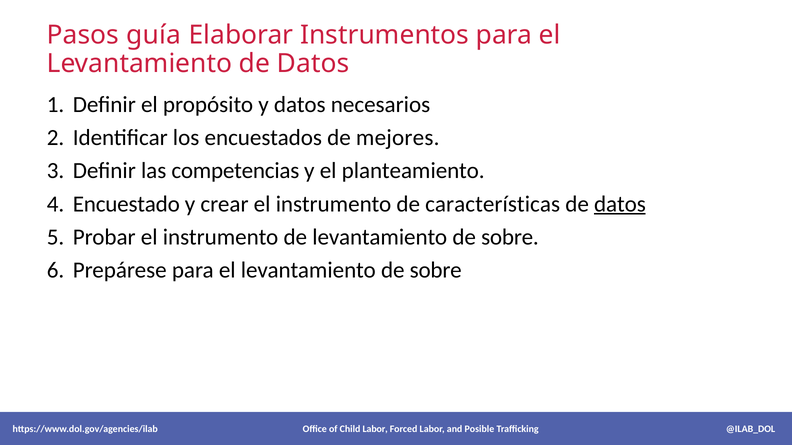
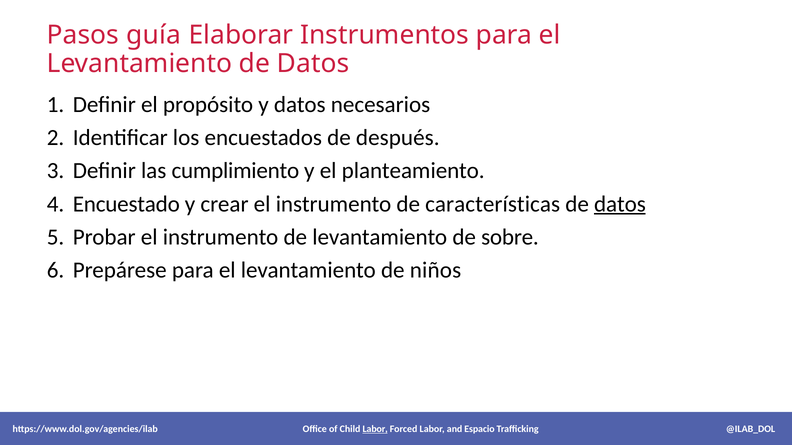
mejores: mejores -> después
competencias: competencias -> cumplimiento
el levantamiento de sobre: sobre -> niños
Labor at (375, 430) underline: none -> present
Posible: Posible -> Espacio
